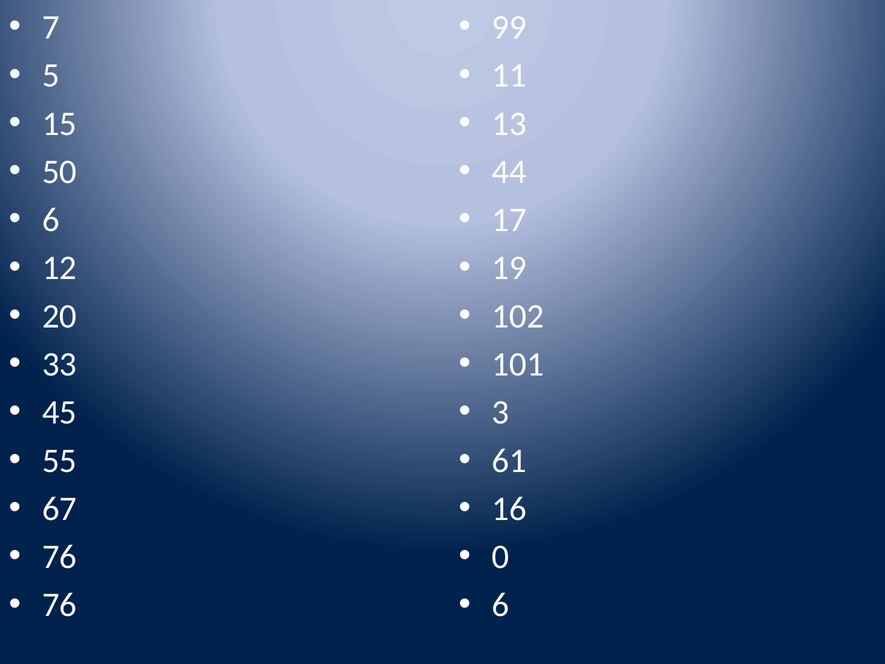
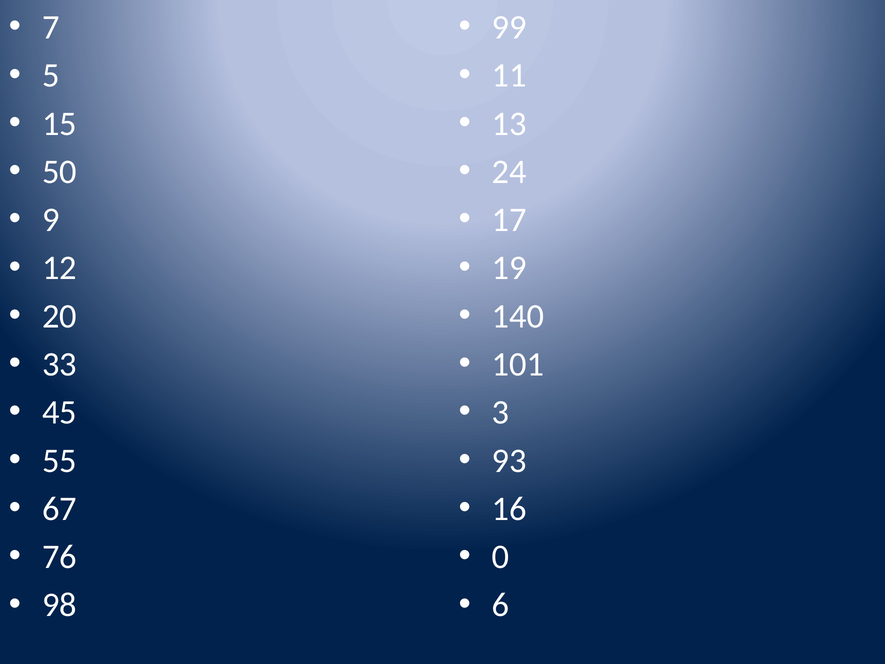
44: 44 -> 24
6 at (51, 220): 6 -> 9
102: 102 -> 140
61: 61 -> 93
76 at (59, 605): 76 -> 98
